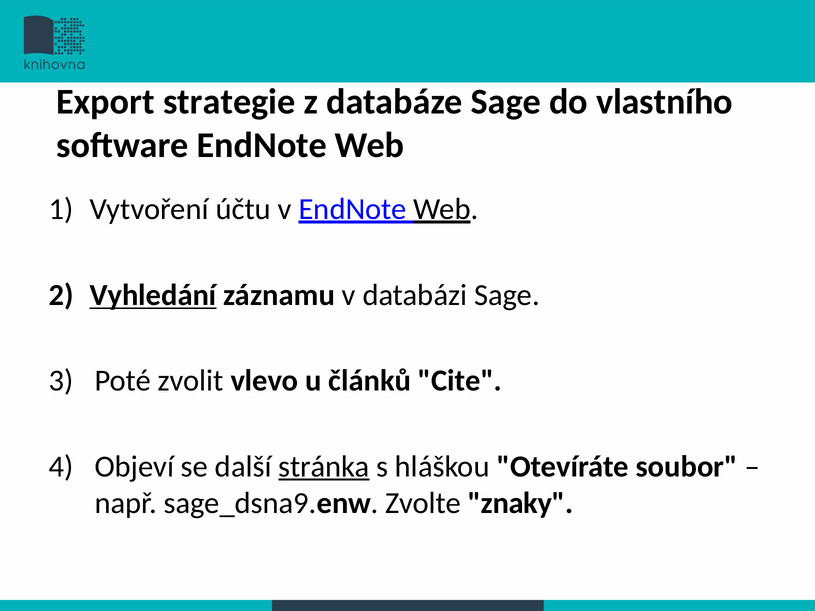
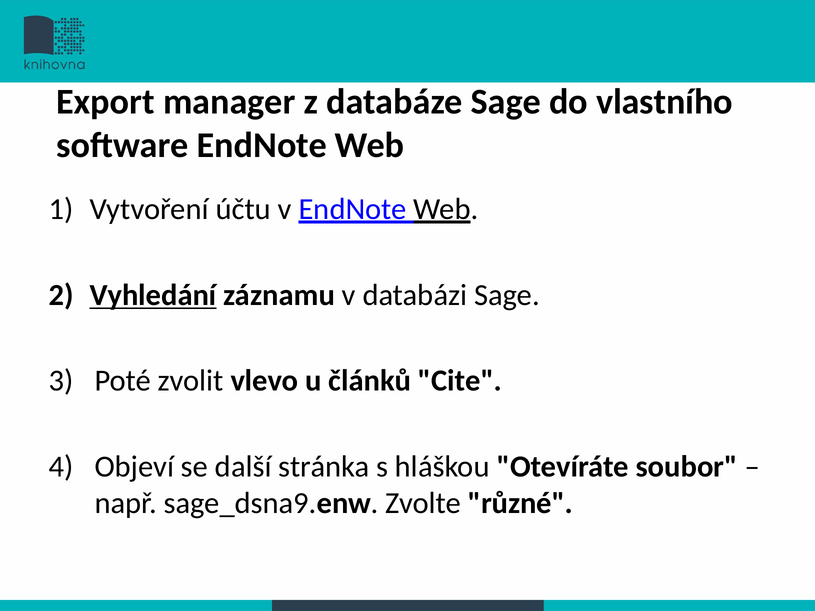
strategie: strategie -> manager
stránka underline: present -> none
znaky: znaky -> různé
